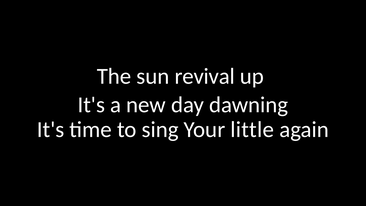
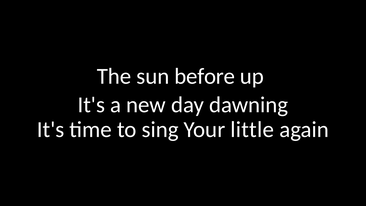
revival: revival -> before
